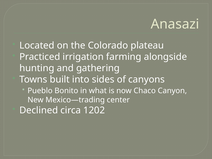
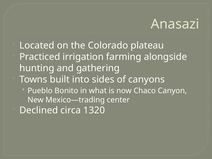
1202: 1202 -> 1320
